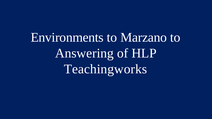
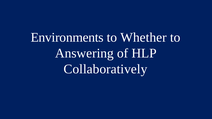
Marzano: Marzano -> Whether
Teachingworks: Teachingworks -> Collaboratively
